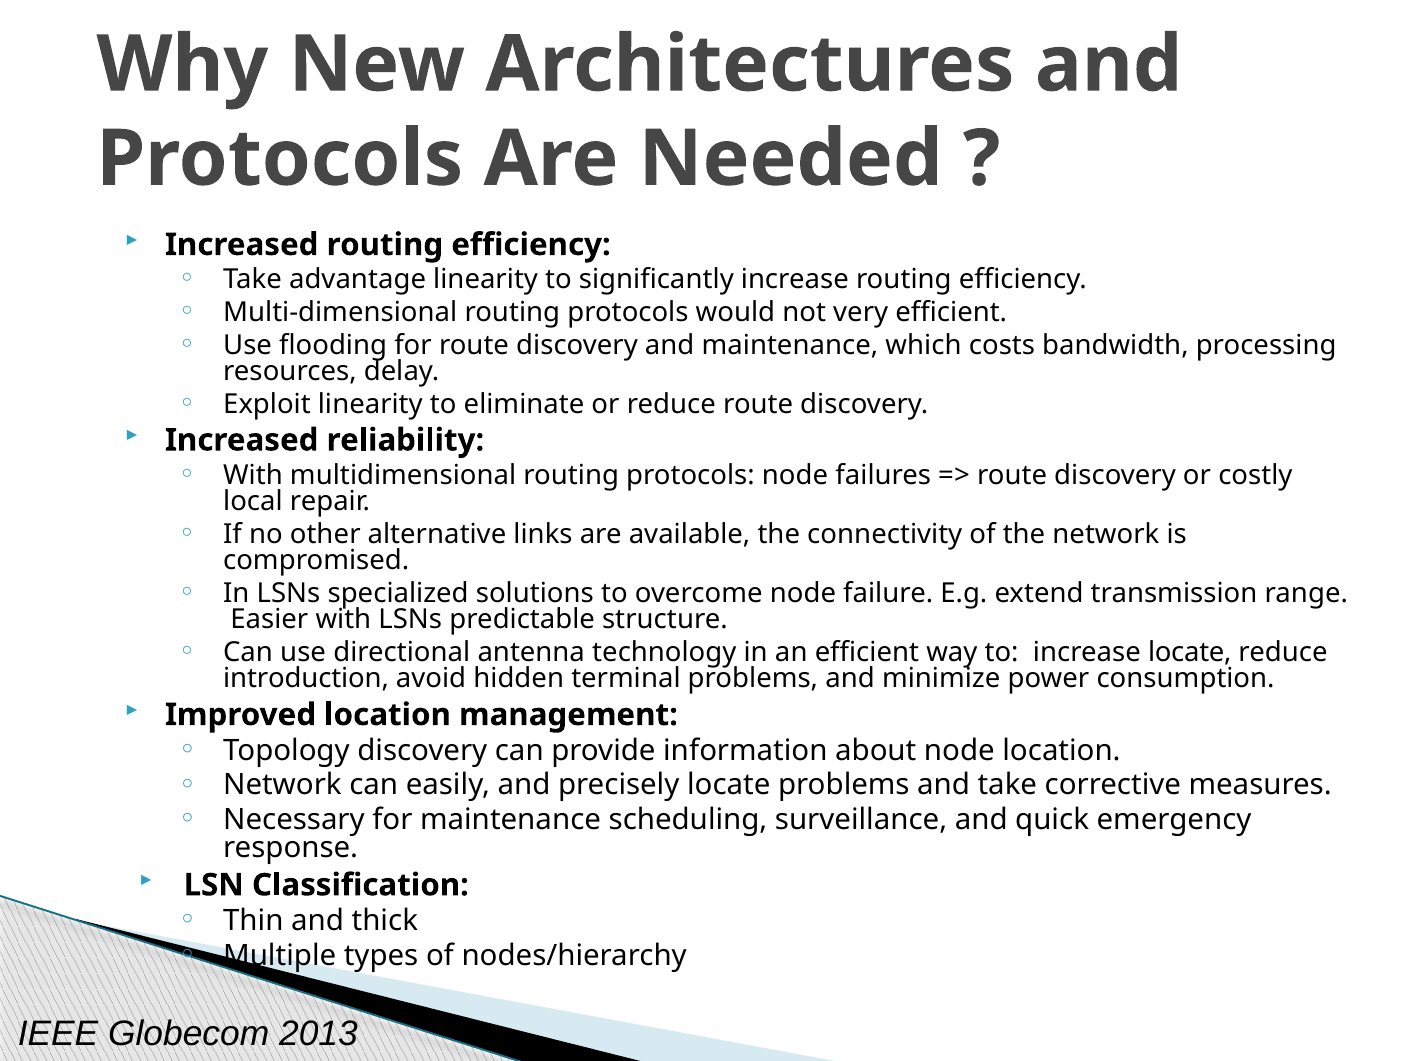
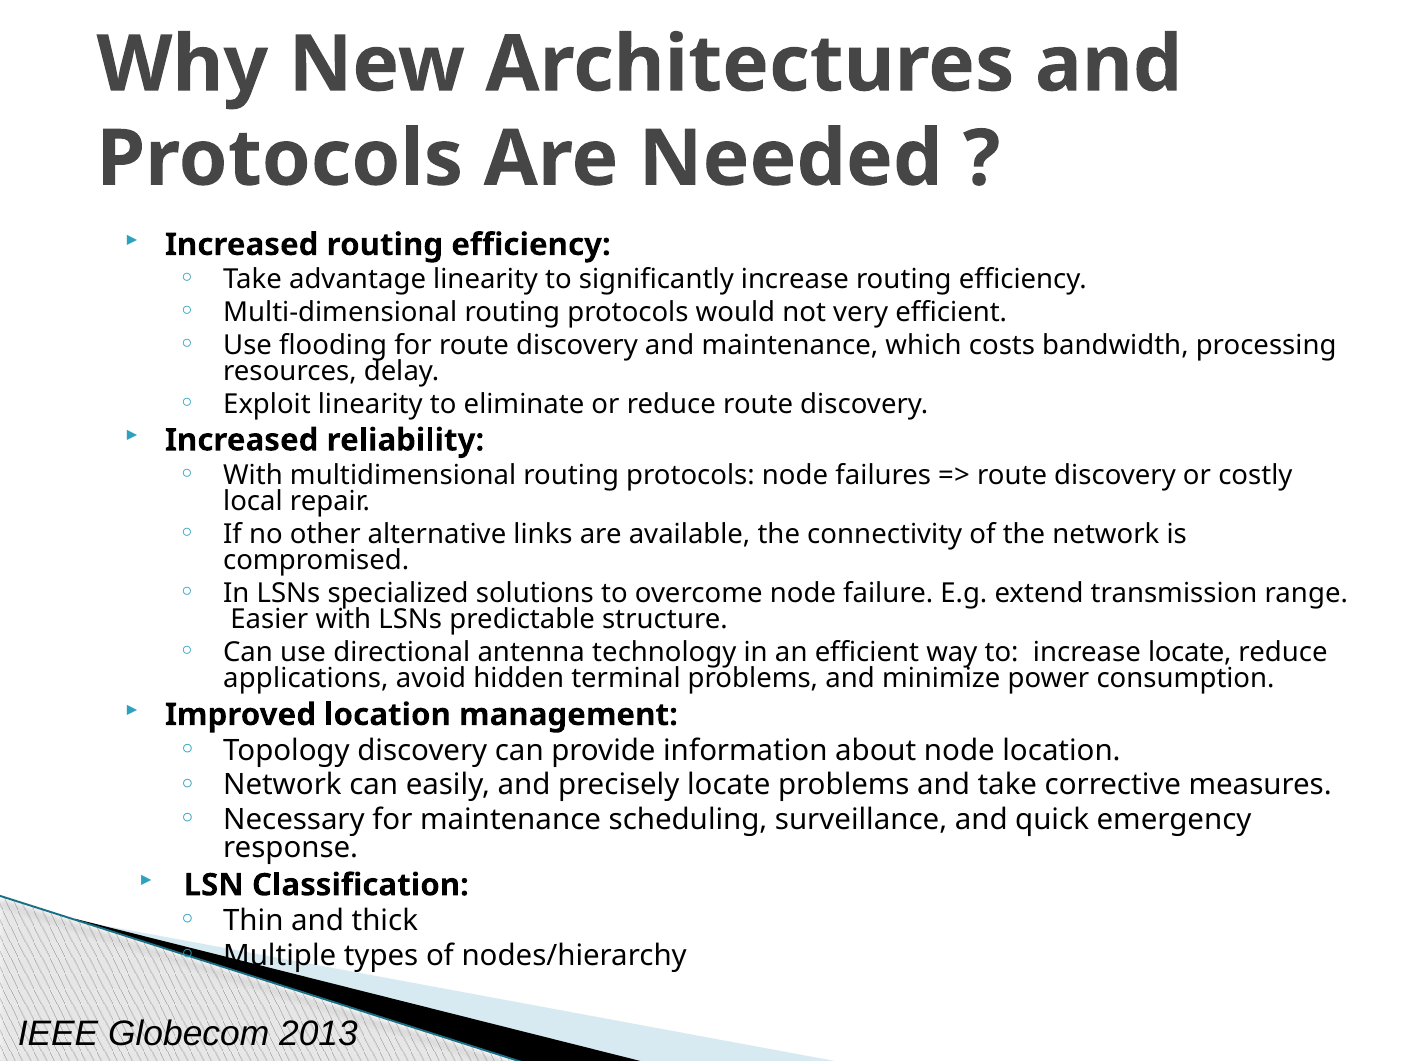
introduction: introduction -> applications
